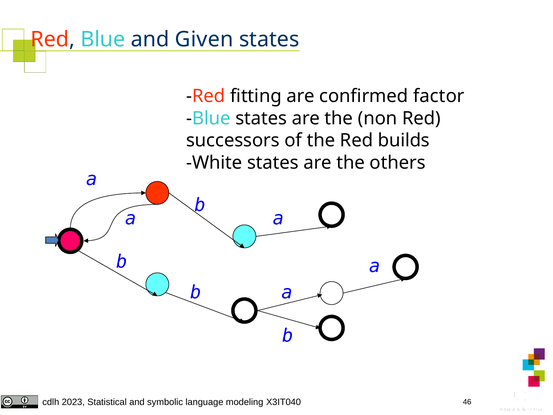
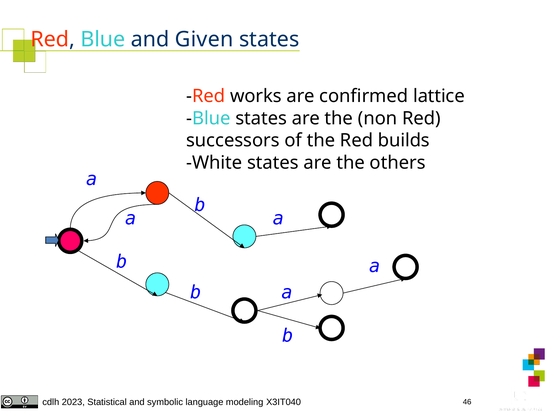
fitting: fitting -> works
factor: factor -> lattice
